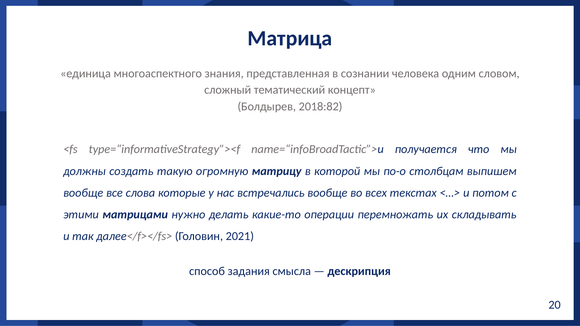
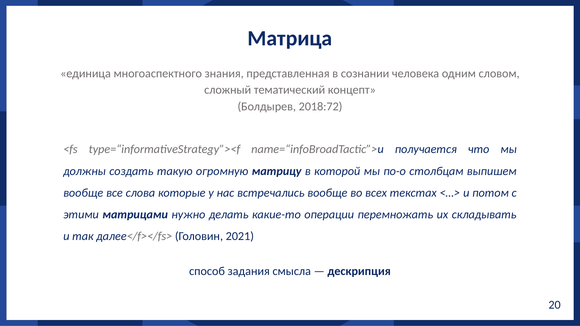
2018:82: 2018:82 -> 2018:72
